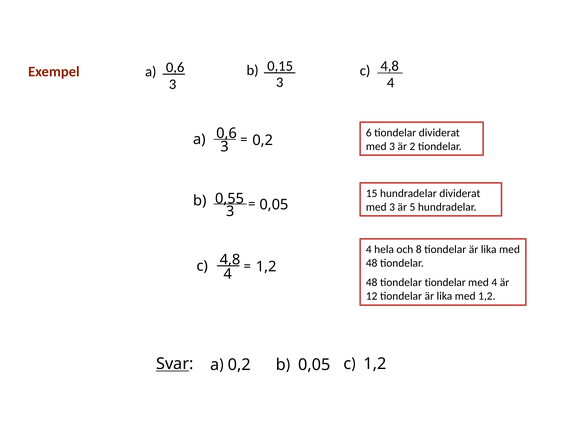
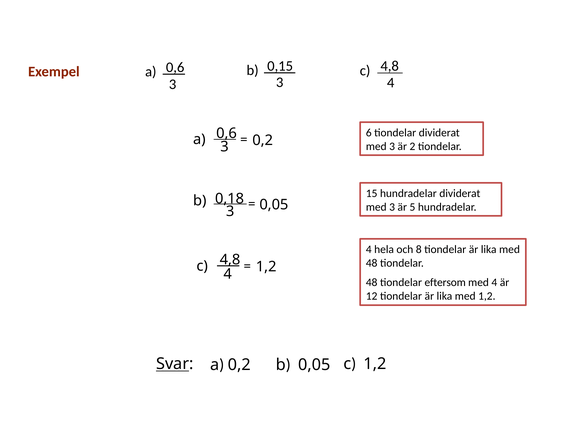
0,55: 0,55 -> 0,18
tiondelar tiondelar: tiondelar -> eftersom
